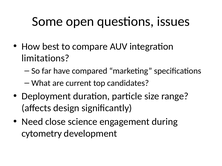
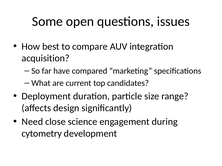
limitations: limitations -> acquisition
